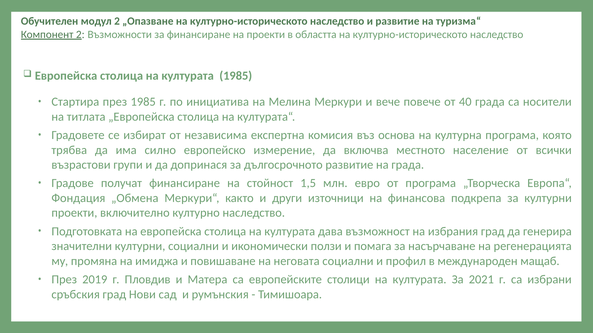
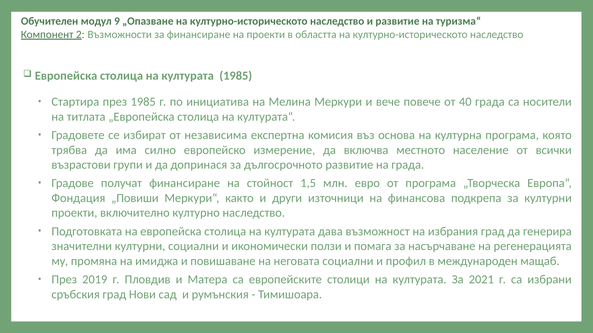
модул 2: 2 -> 9
„Обмена: „Обмена -> „Повиши
